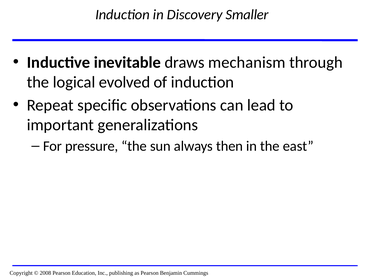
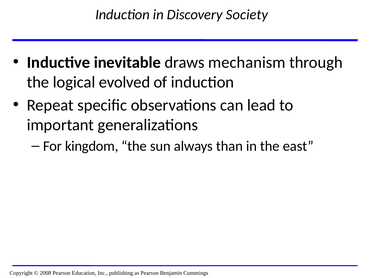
Smaller: Smaller -> Society
pressure: pressure -> kingdom
then: then -> than
